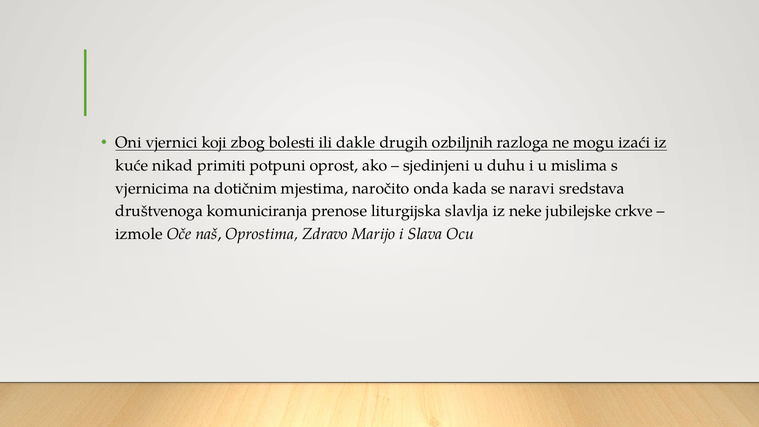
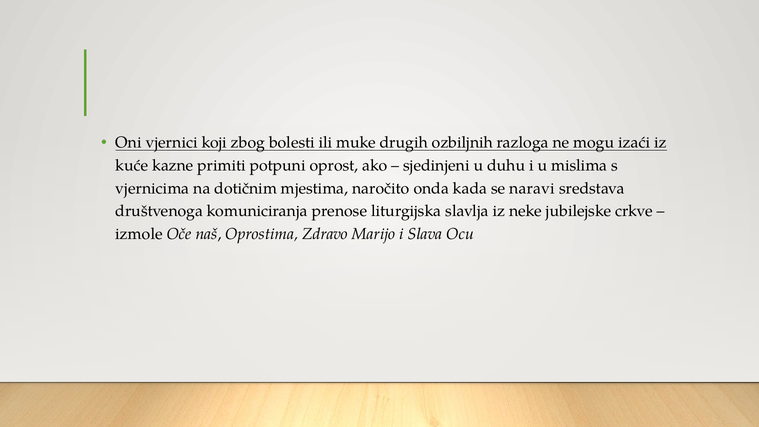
dakle: dakle -> muke
nikad: nikad -> kazne
